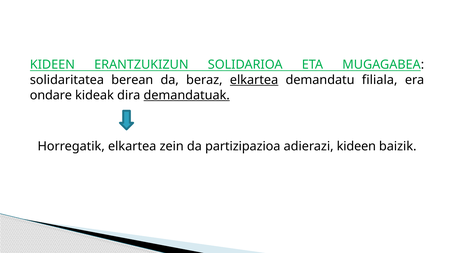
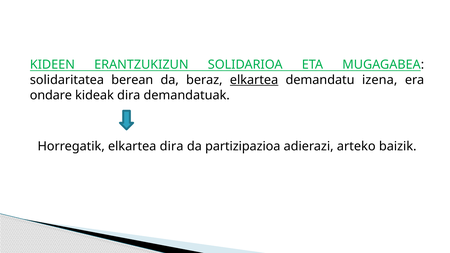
filiala: filiala -> izena
demandatuak underline: present -> none
elkartea zein: zein -> dira
adierazi kideen: kideen -> arteko
